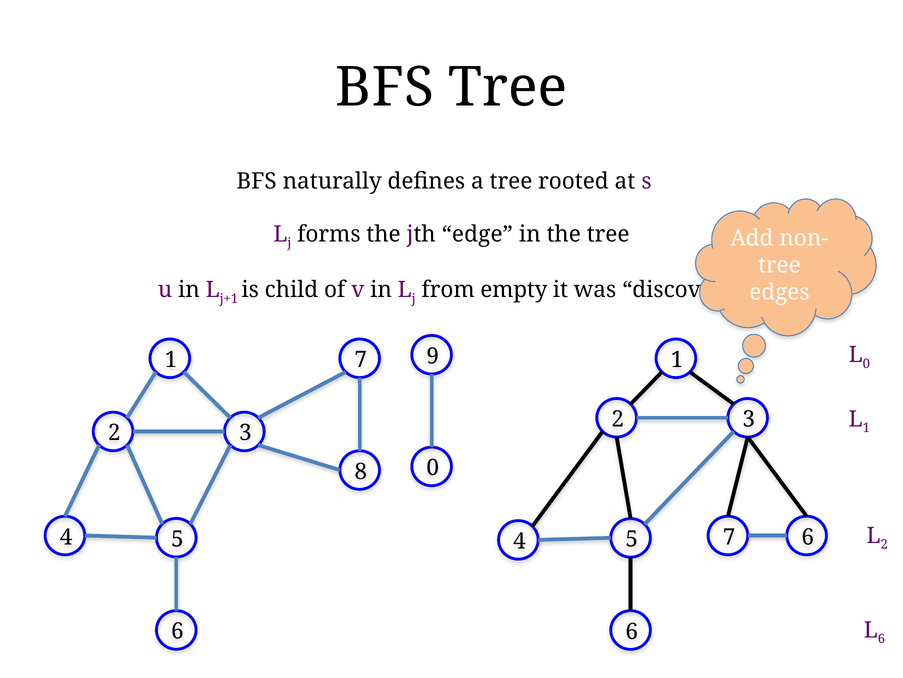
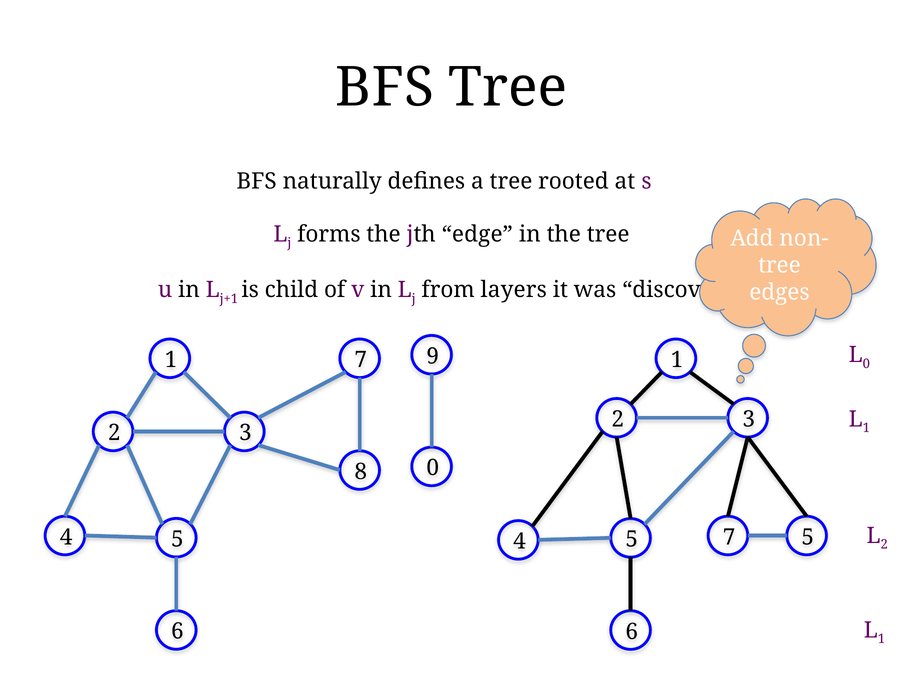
empty: empty -> layers
7 6: 6 -> 5
6 at (881, 638): 6 -> 1
